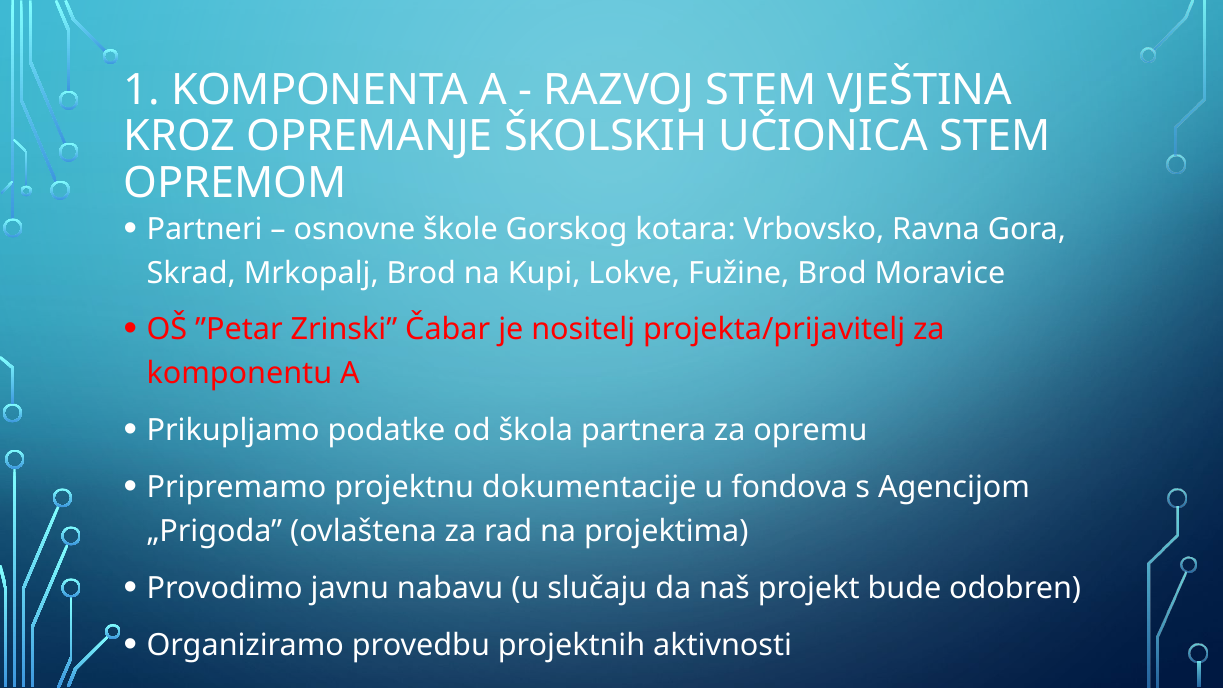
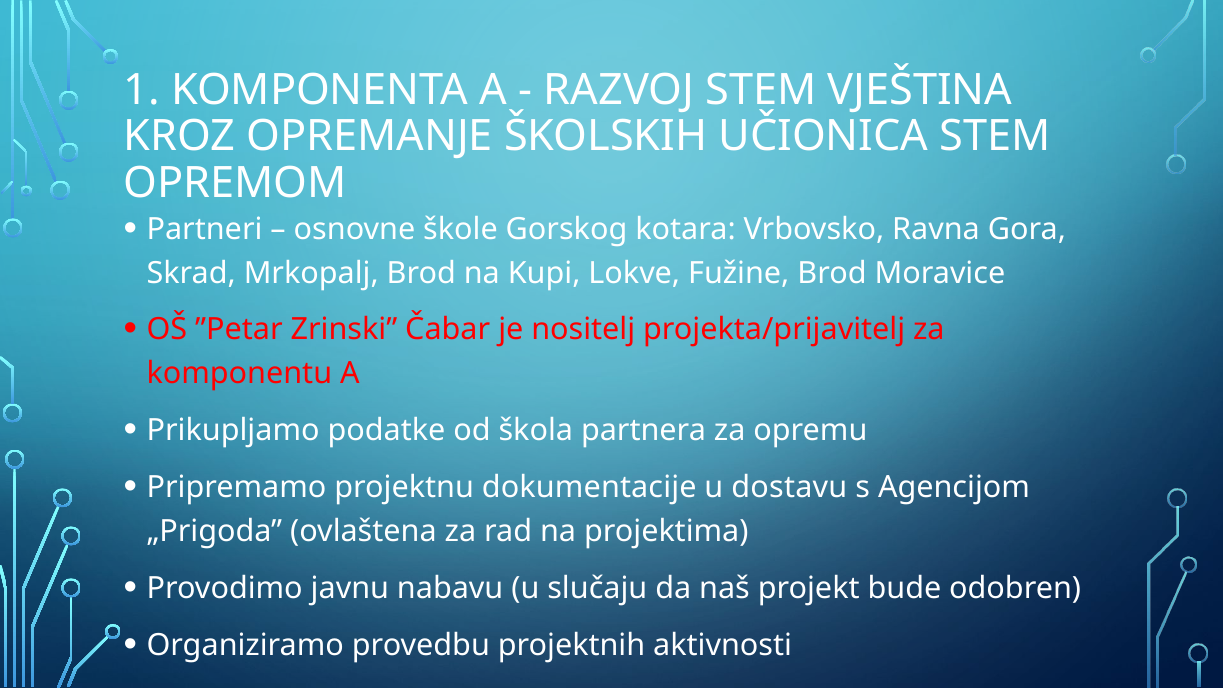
fondova: fondova -> dostavu
